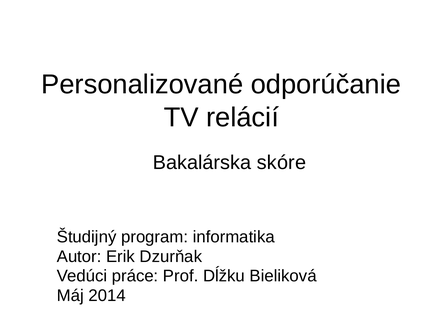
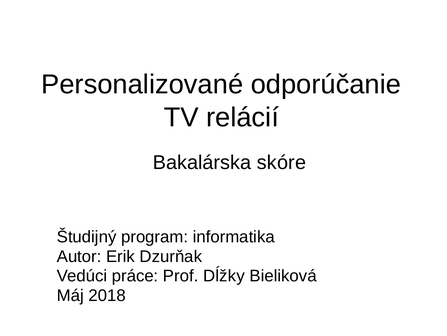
Dĺžku: Dĺžku -> Dĺžky
2014: 2014 -> 2018
